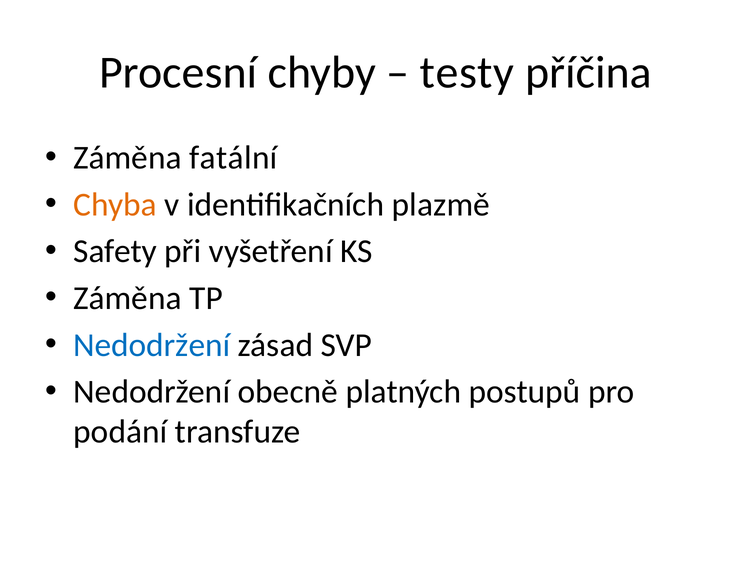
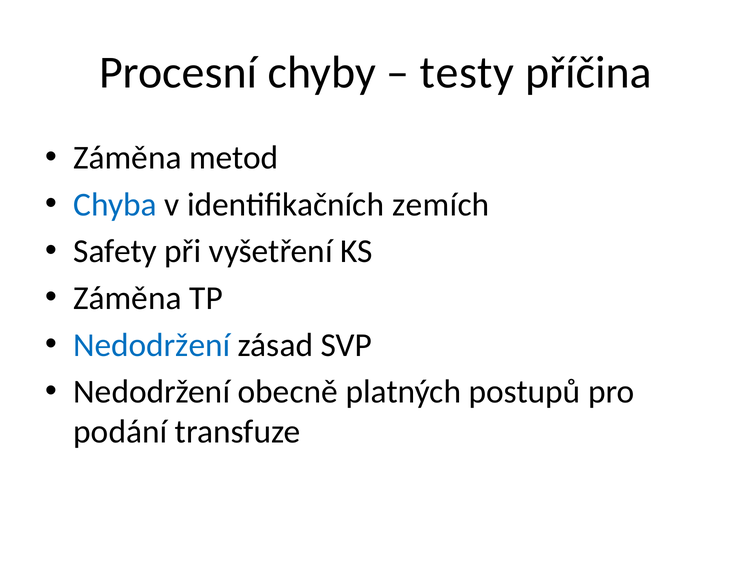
fatální: fatální -> metod
Chyba colour: orange -> blue
plazmě: plazmě -> zemích
